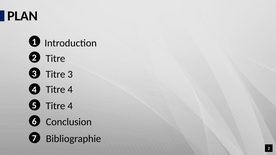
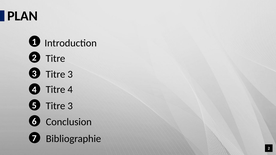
4 at (70, 106): 4 -> 3
